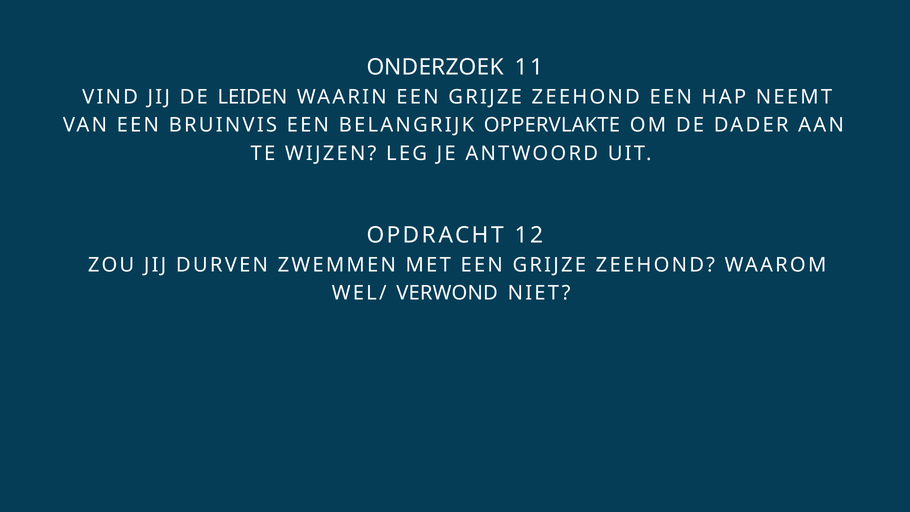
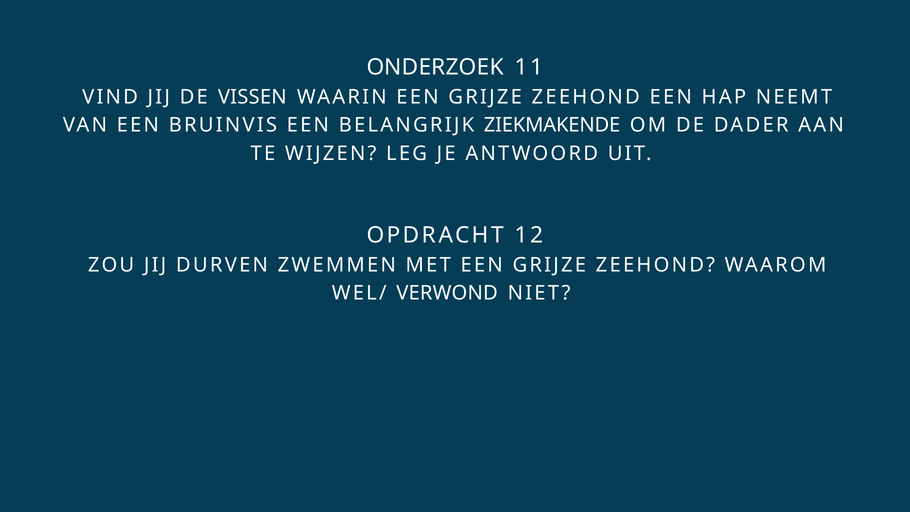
LEIDEN: LEIDEN -> VISSEN
OPPERVLAKTE: OPPERVLAKTE -> ZIEKMAKENDE
